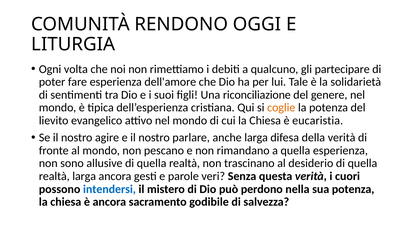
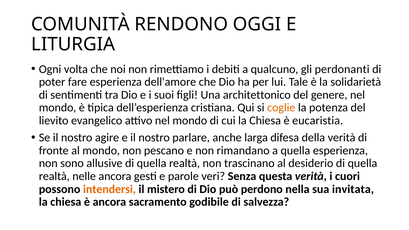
partecipare: partecipare -> perdonanti
riconciliazione: riconciliazione -> architettonico
realtà larga: larga -> nelle
intendersi colour: blue -> orange
sua potenza: potenza -> invitata
